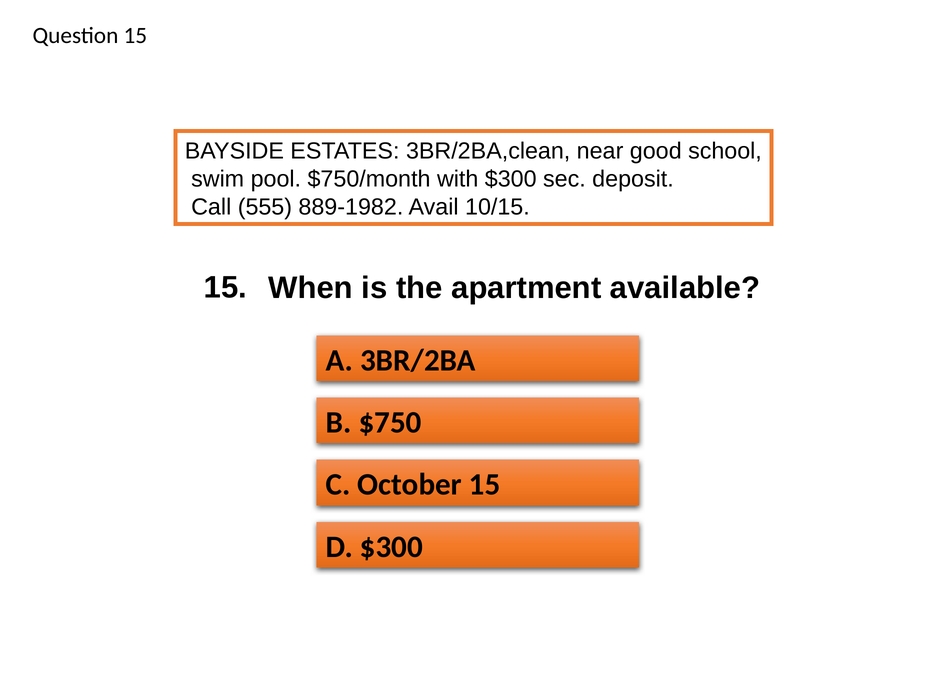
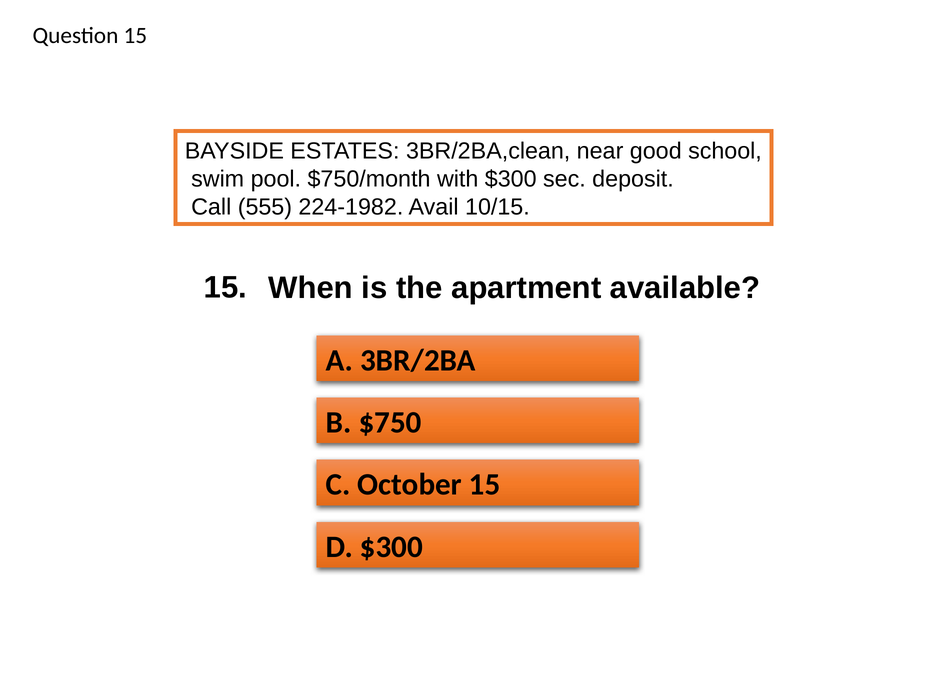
889-1982: 889-1982 -> 224-1982
